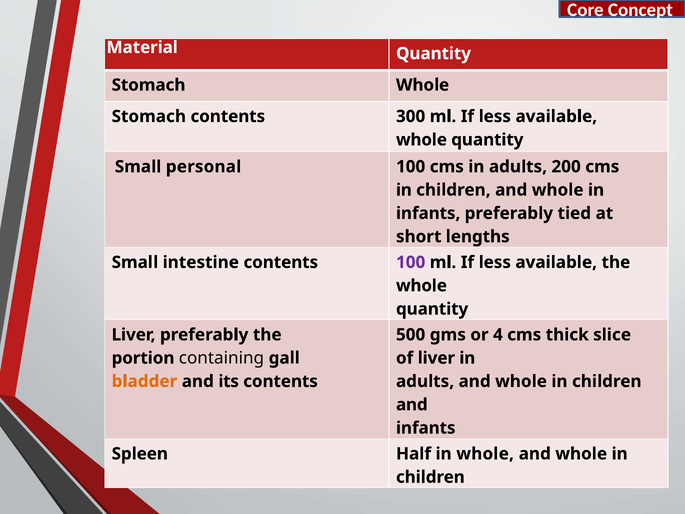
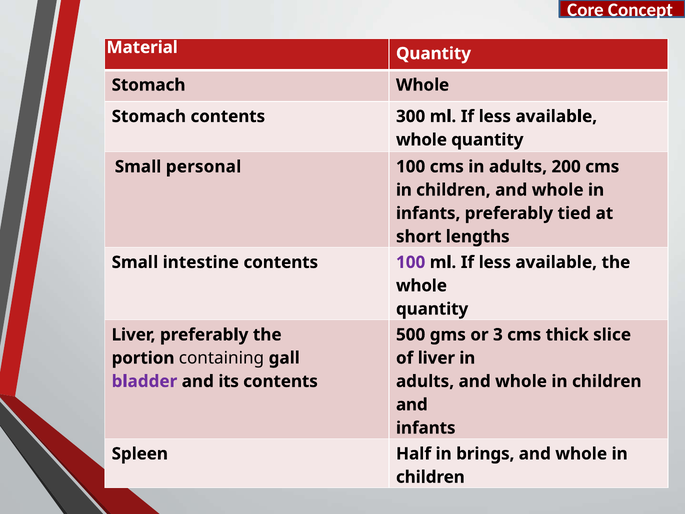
4: 4 -> 3
bladder colour: orange -> purple
in whole: whole -> brings
